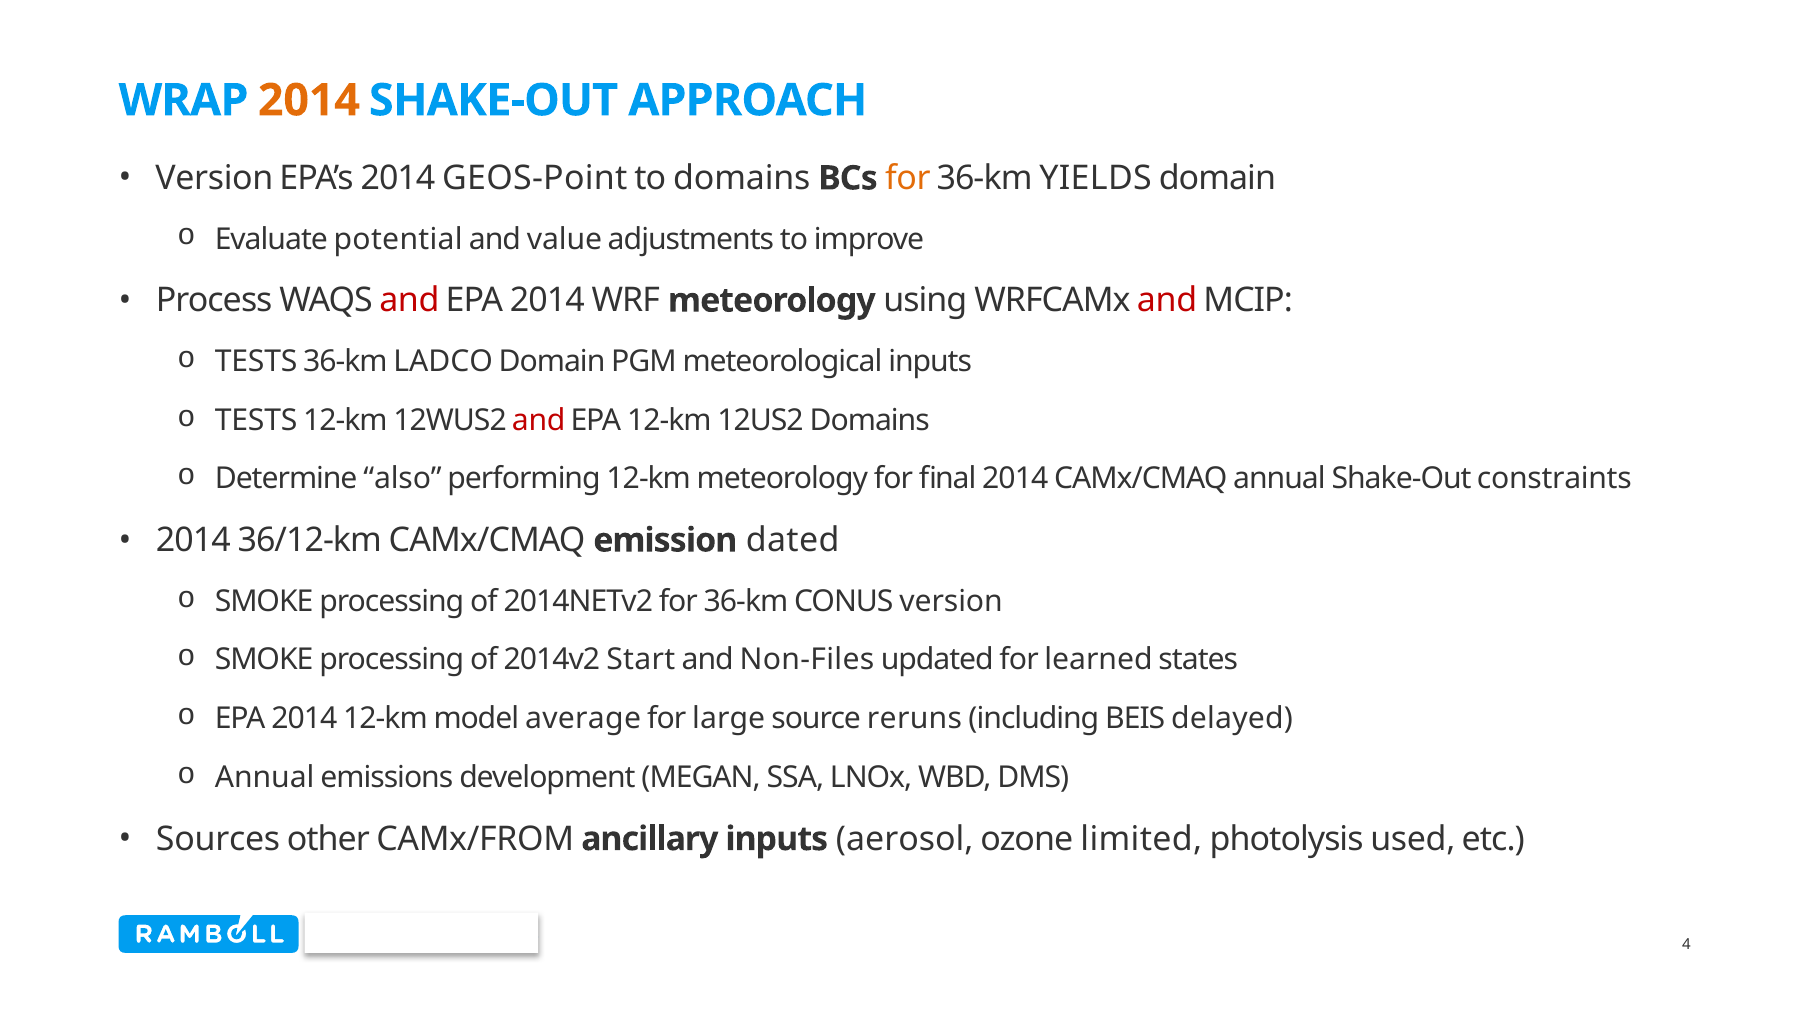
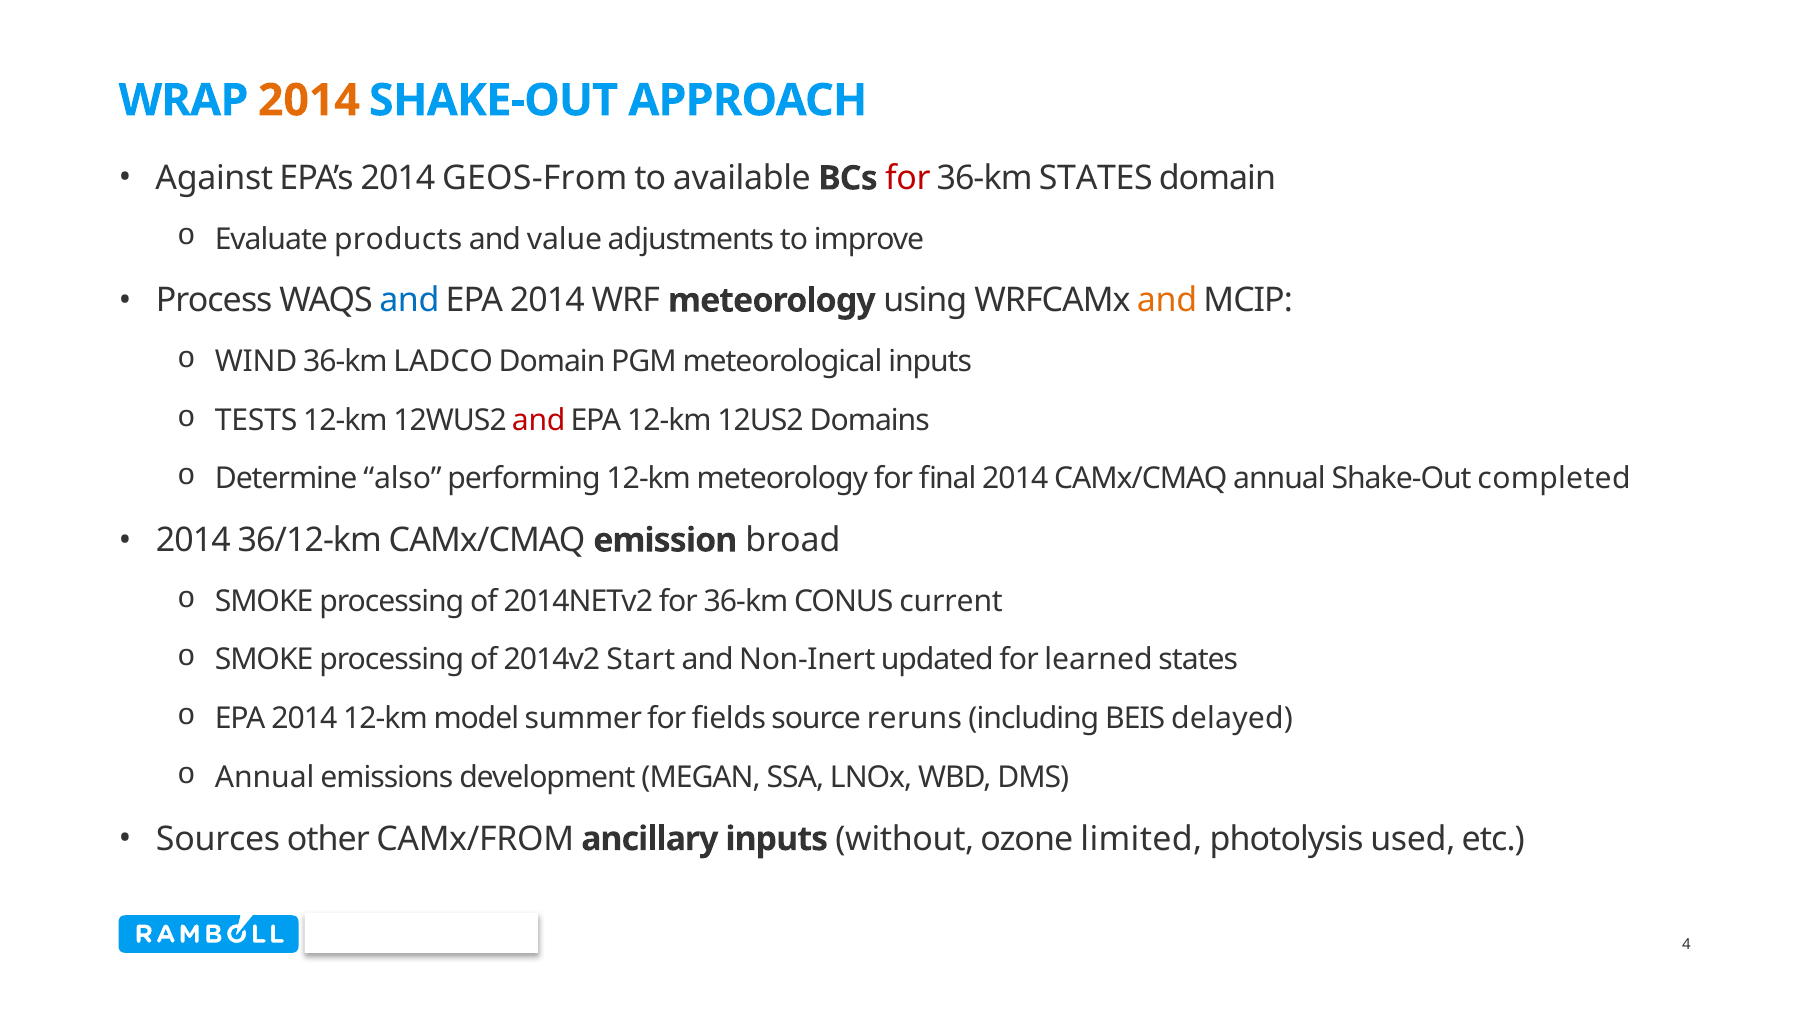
Version at (214, 178): Version -> Against
GEOS-Point: GEOS-Point -> GEOS-From
to domains: domains -> available
for at (908, 178) colour: orange -> red
36-km YIELDS: YIELDS -> STATES
potential: potential -> products
and at (409, 300) colour: red -> blue
and at (1167, 300) colour: red -> orange
TESTS at (256, 361): TESTS -> WIND
constraints: constraints -> completed
dated: dated -> broad
CONUS version: version -> current
Non-Files: Non-Files -> Non-Inert
average: average -> summer
large: large -> fields
aerosol: aerosol -> without
